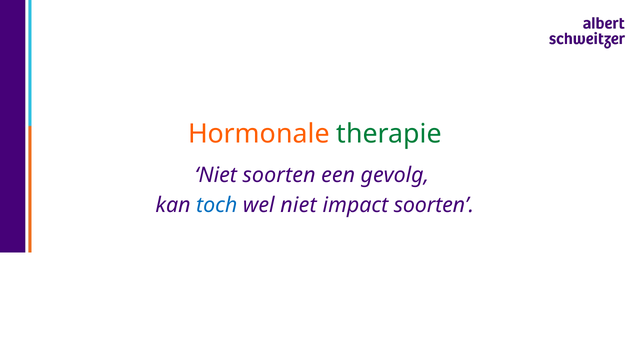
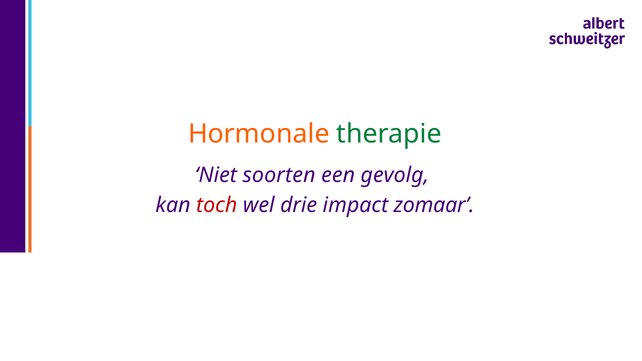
toch colour: blue -> red
wel niet: niet -> drie
impact soorten: soorten -> zomaar
